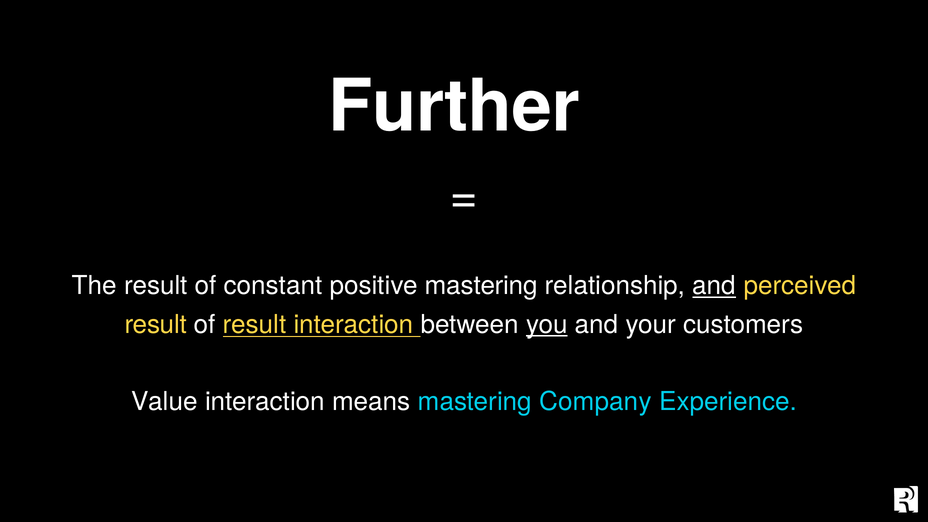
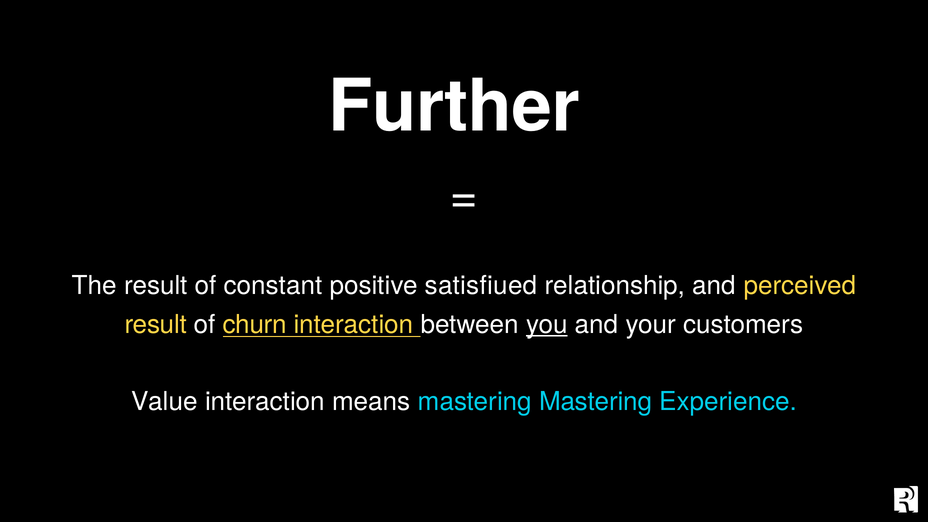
positive mastering: mastering -> satisfiued
and at (714, 286) underline: present -> none
of result: result -> churn
mastering Company: Company -> Mastering
